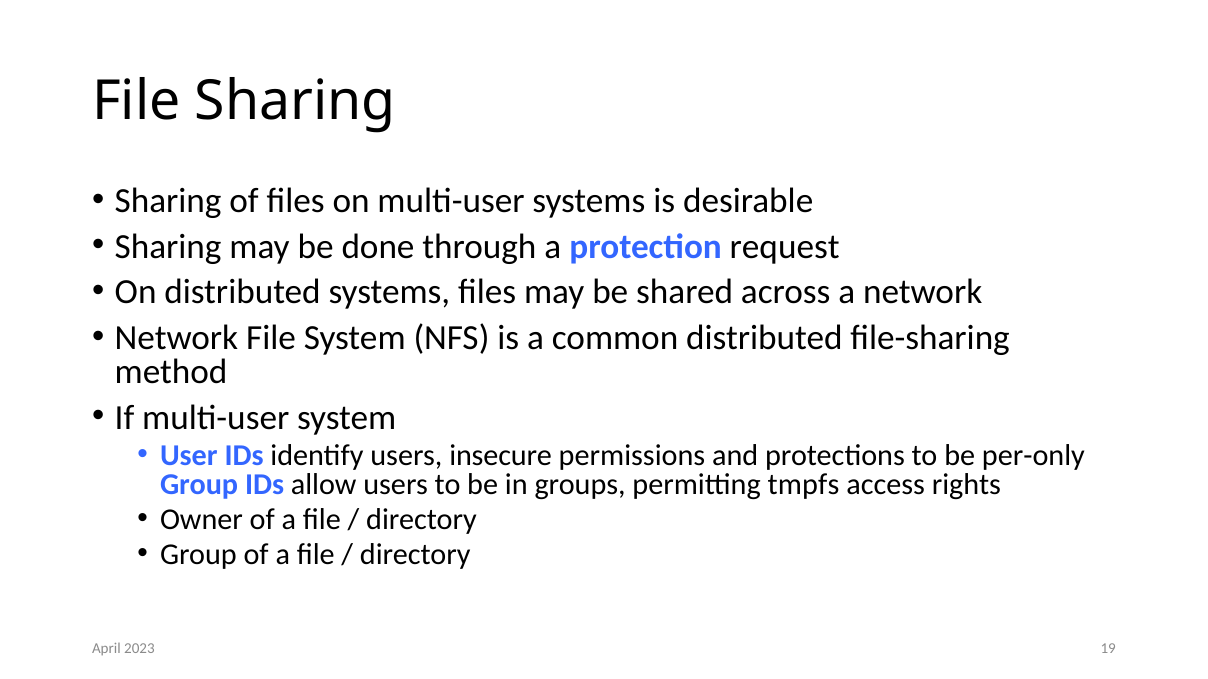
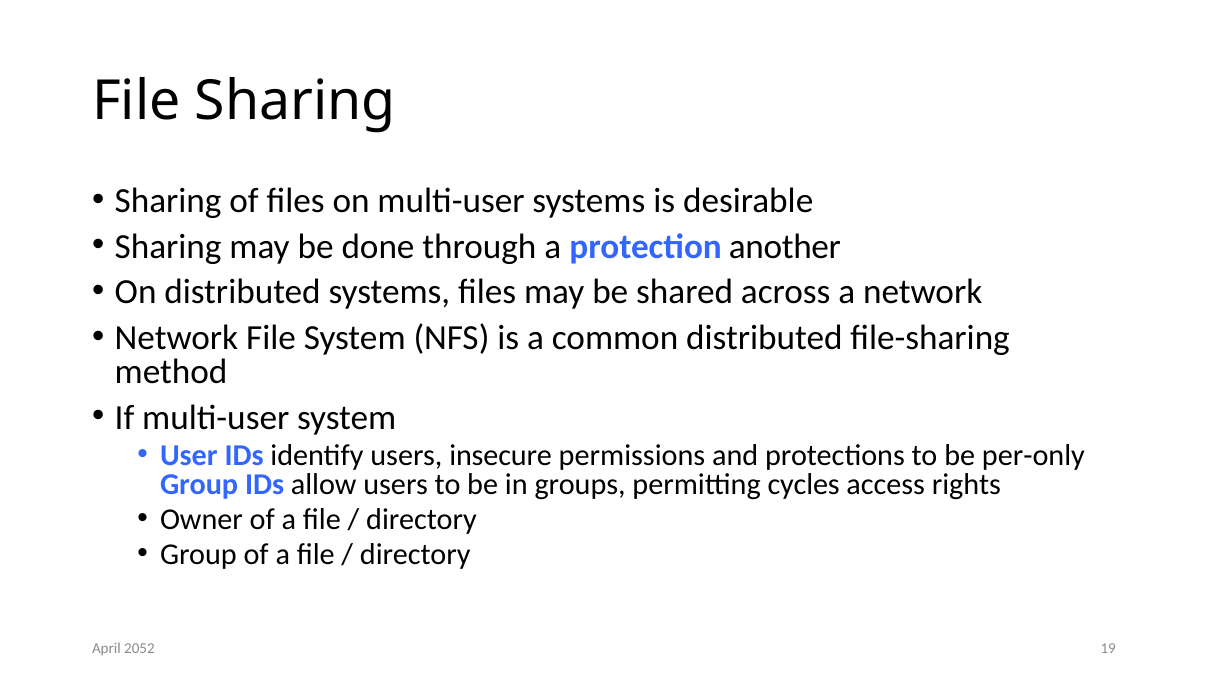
request: request -> another
tmpfs: tmpfs -> cycles
2023: 2023 -> 2052
